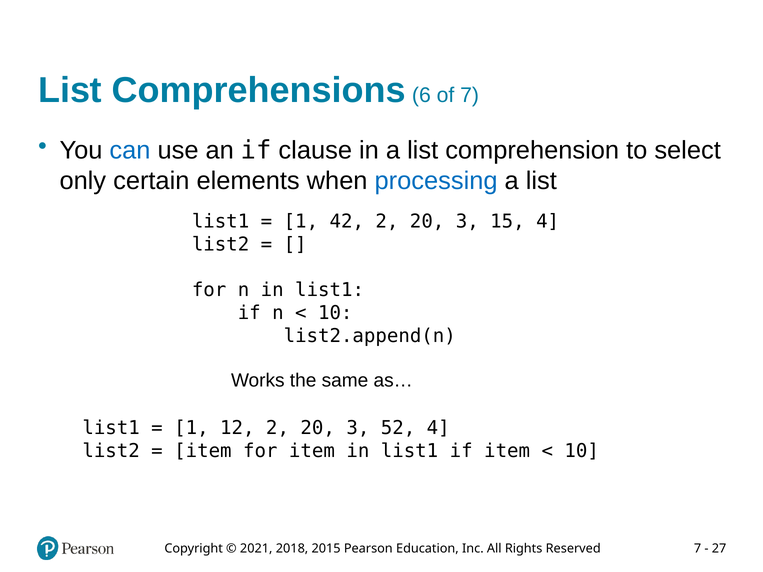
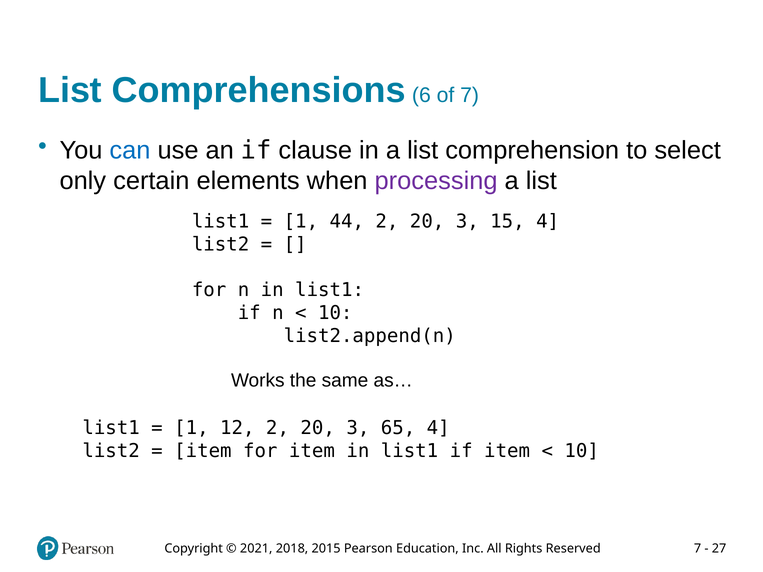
processing colour: blue -> purple
42: 42 -> 44
52: 52 -> 65
